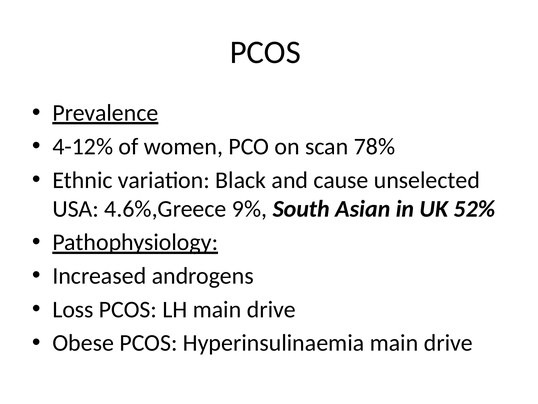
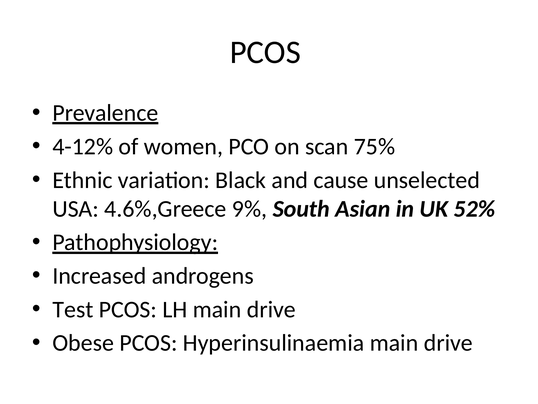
78%: 78% -> 75%
Loss: Loss -> Test
